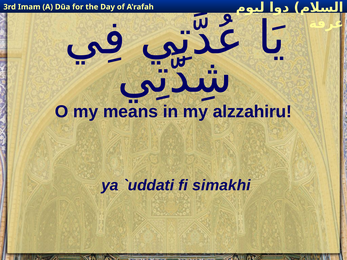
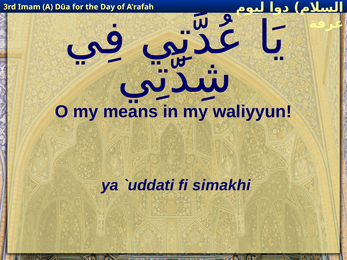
alzzahiru: alzzahiru -> waliyyun
